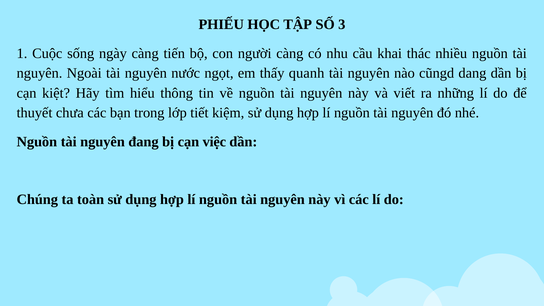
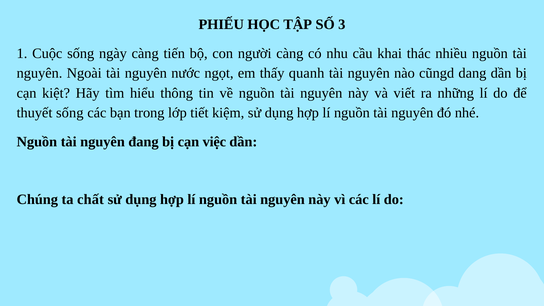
thuyết chưa: chưa -> sống
toàn: toàn -> chất
